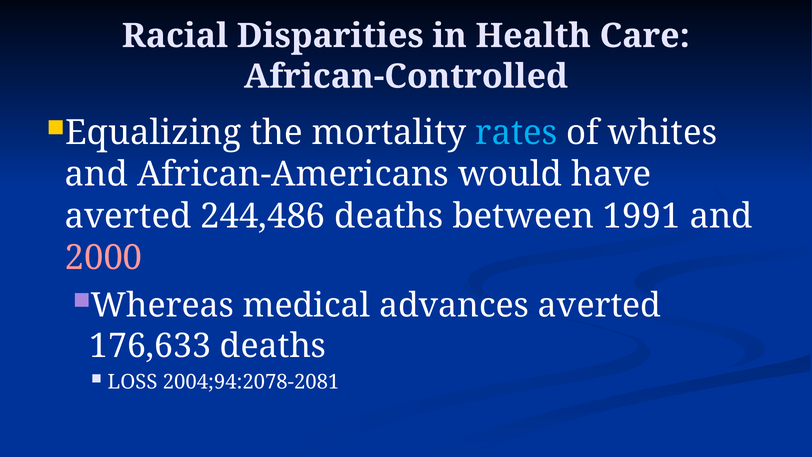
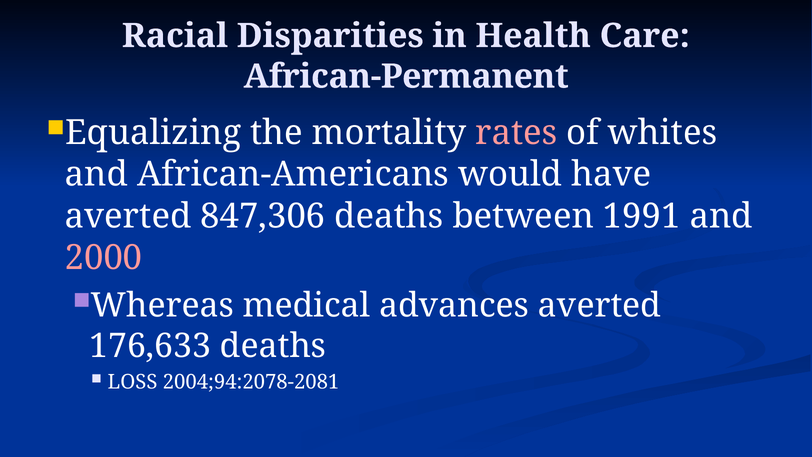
African-Controlled: African-Controlled -> African-Permanent
rates colour: light blue -> pink
244,486: 244,486 -> 847,306
